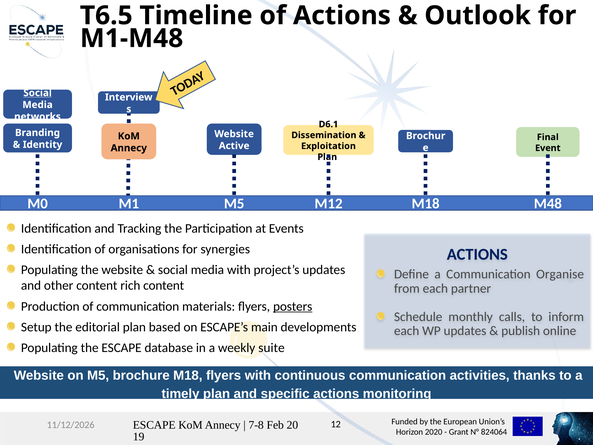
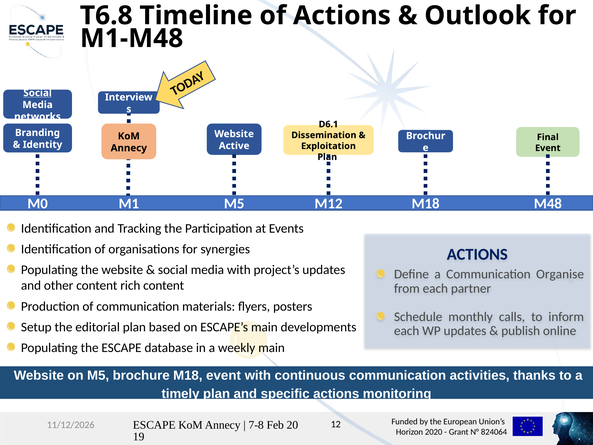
T6.5: T6.5 -> T6.8
posters underline: present -> none
weekly suite: suite -> main
M18 flyers: flyers -> event
